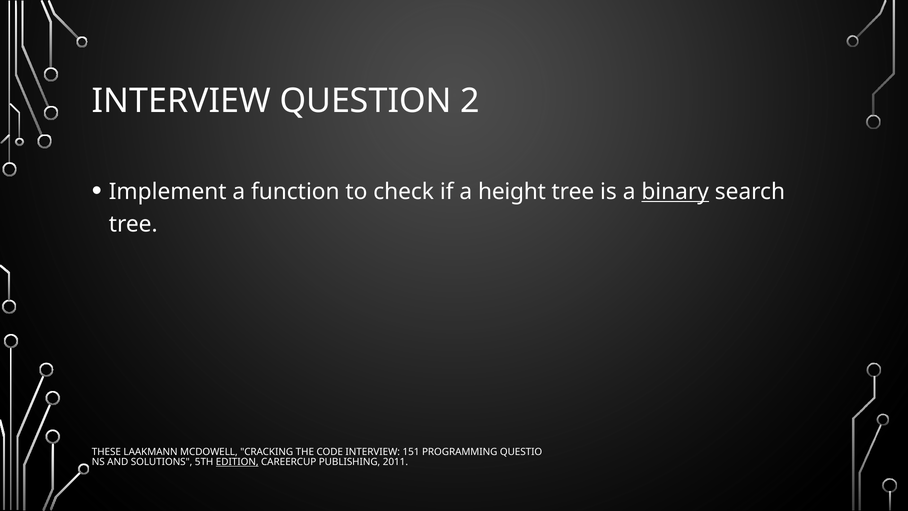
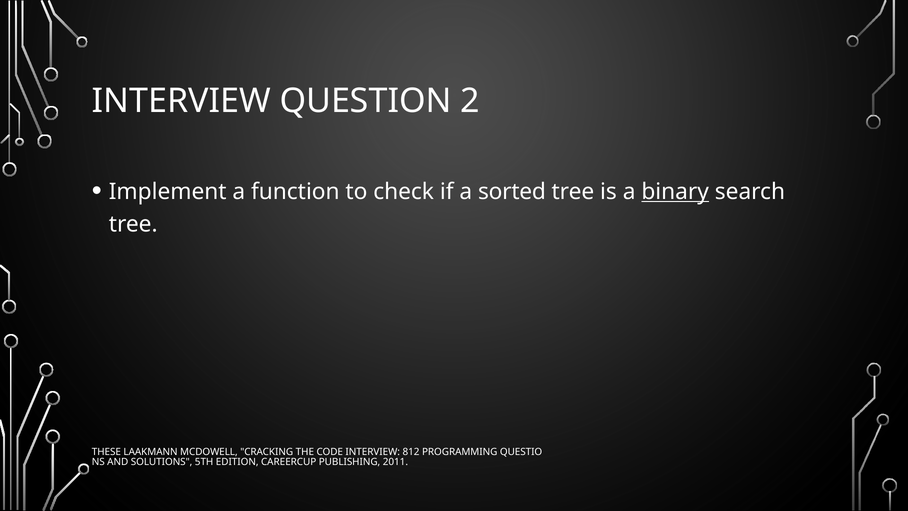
height: height -> sorted
151: 151 -> 812
EDITION underline: present -> none
